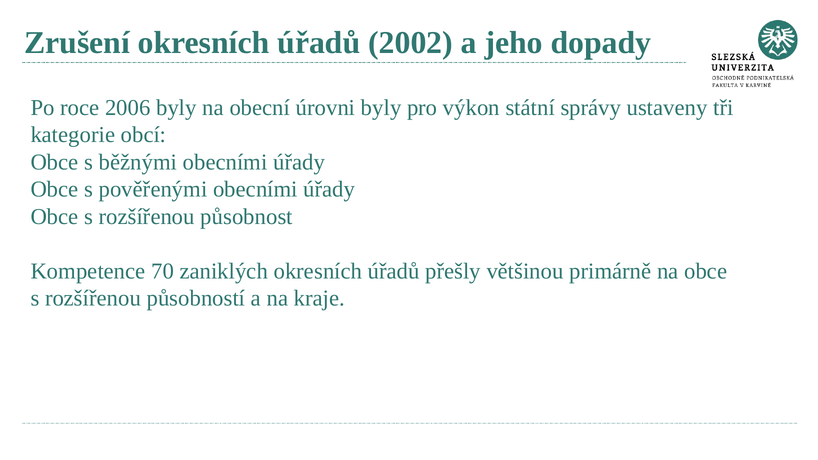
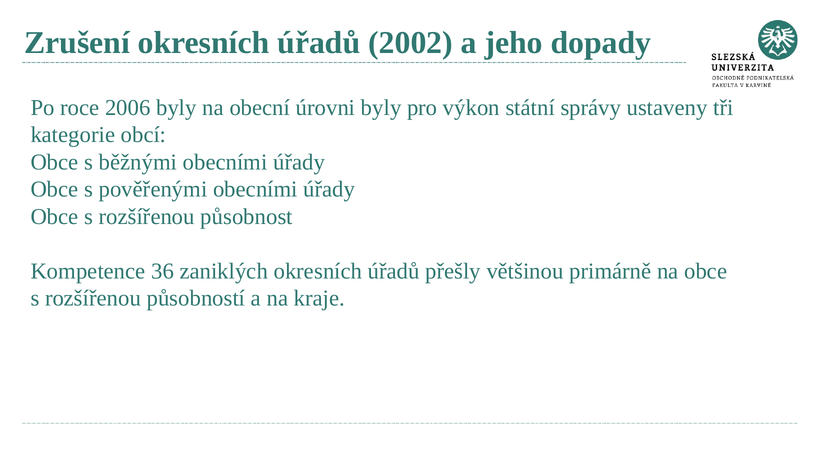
70: 70 -> 36
